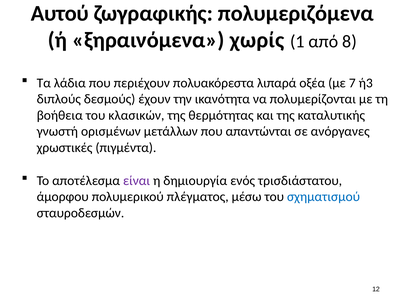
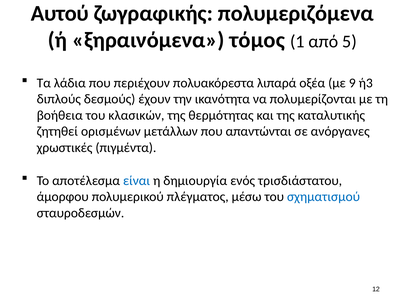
χωρίς: χωρίς -> τόμος
8: 8 -> 5
7: 7 -> 9
γνωστή: γνωστή -> ζητηθεί
είναι colour: purple -> blue
